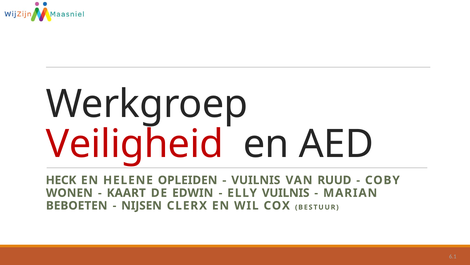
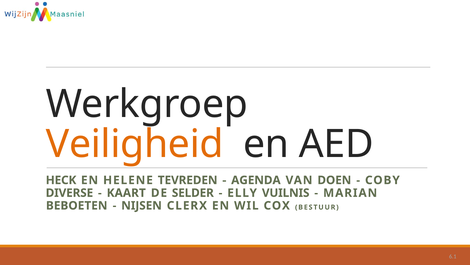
Veiligheid colour: red -> orange
OPLEIDEN: OPLEIDEN -> TEVREDEN
VUILNIS at (256, 180): VUILNIS -> AGENDA
RUUD: RUUD -> DOEN
WONEN: WONEN -> DIVERSE
EDWIN: EDWIN -> SELDER
